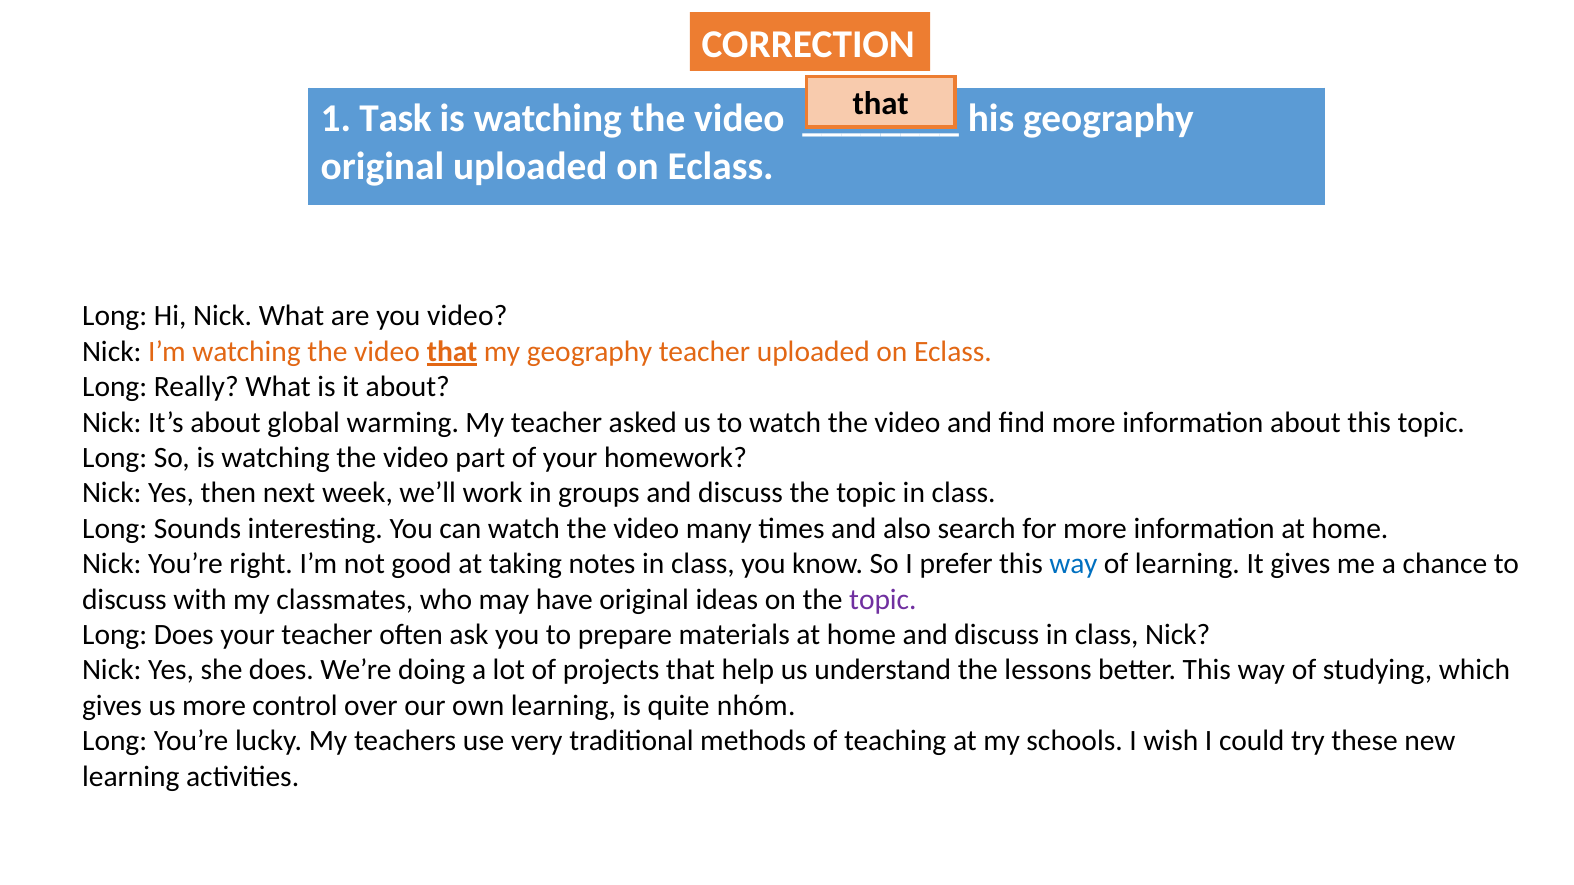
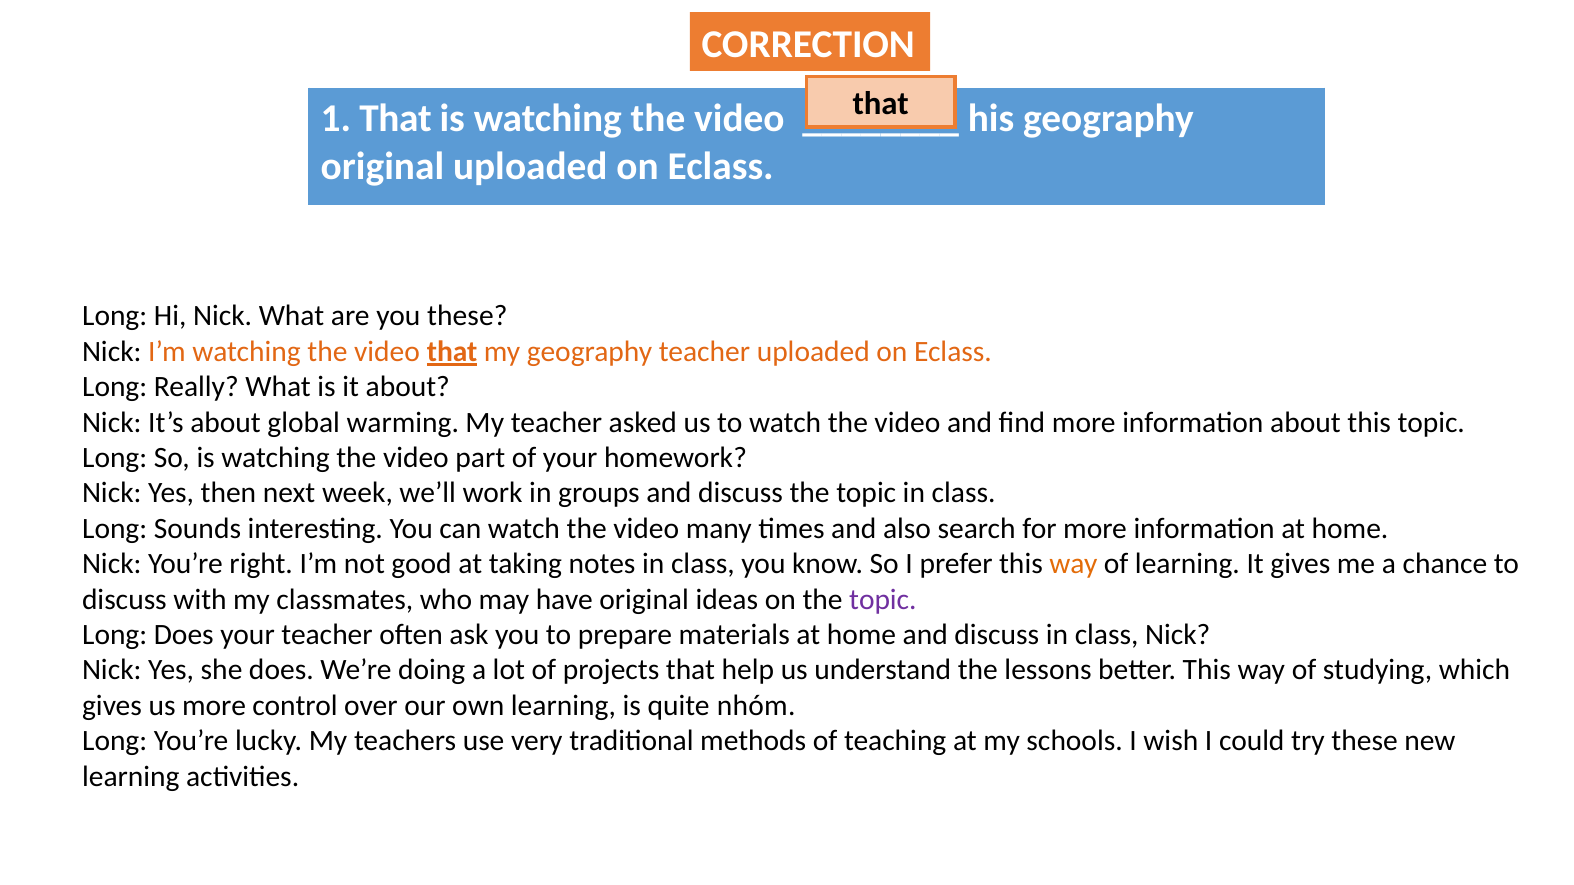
1 Task: Task -> That
you video: video -> these
way at (1073, 564) colour: blue -> orange
